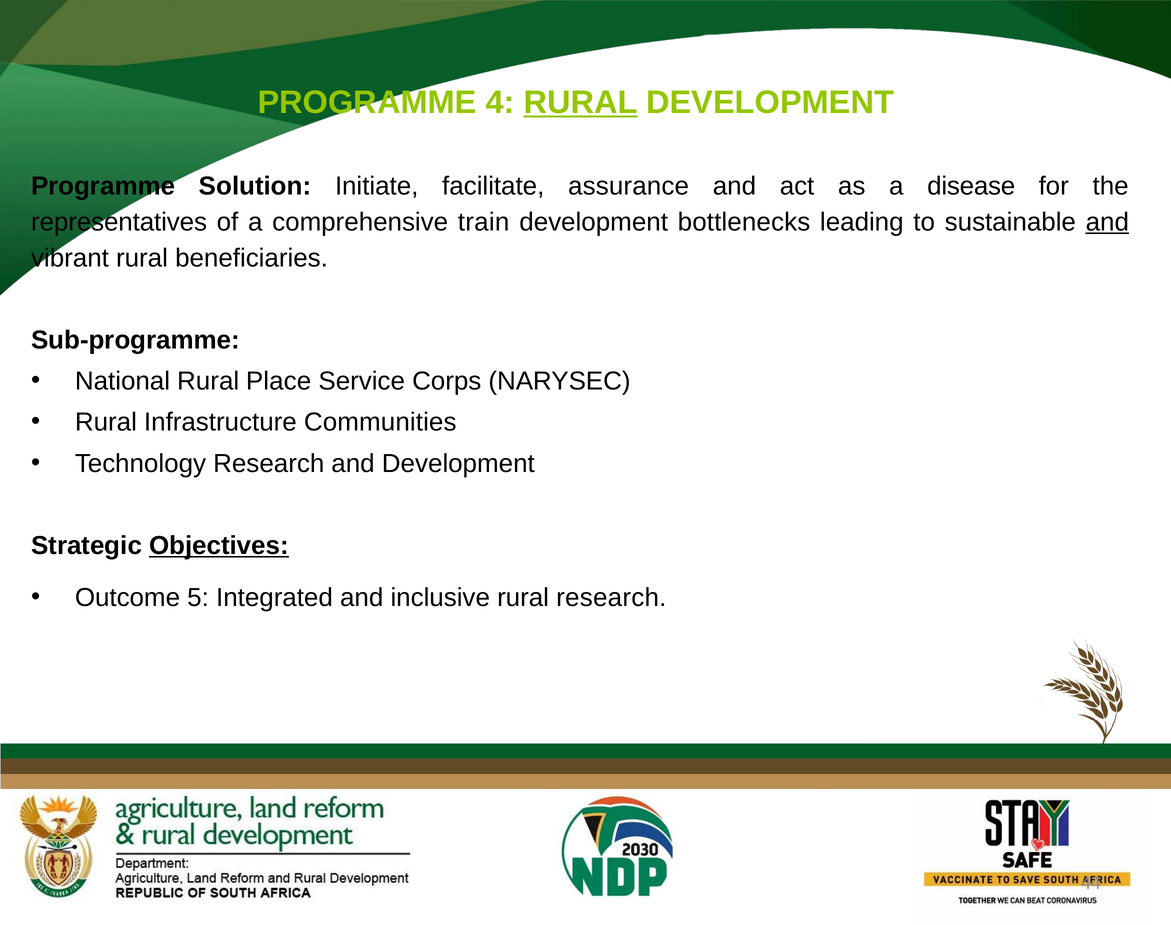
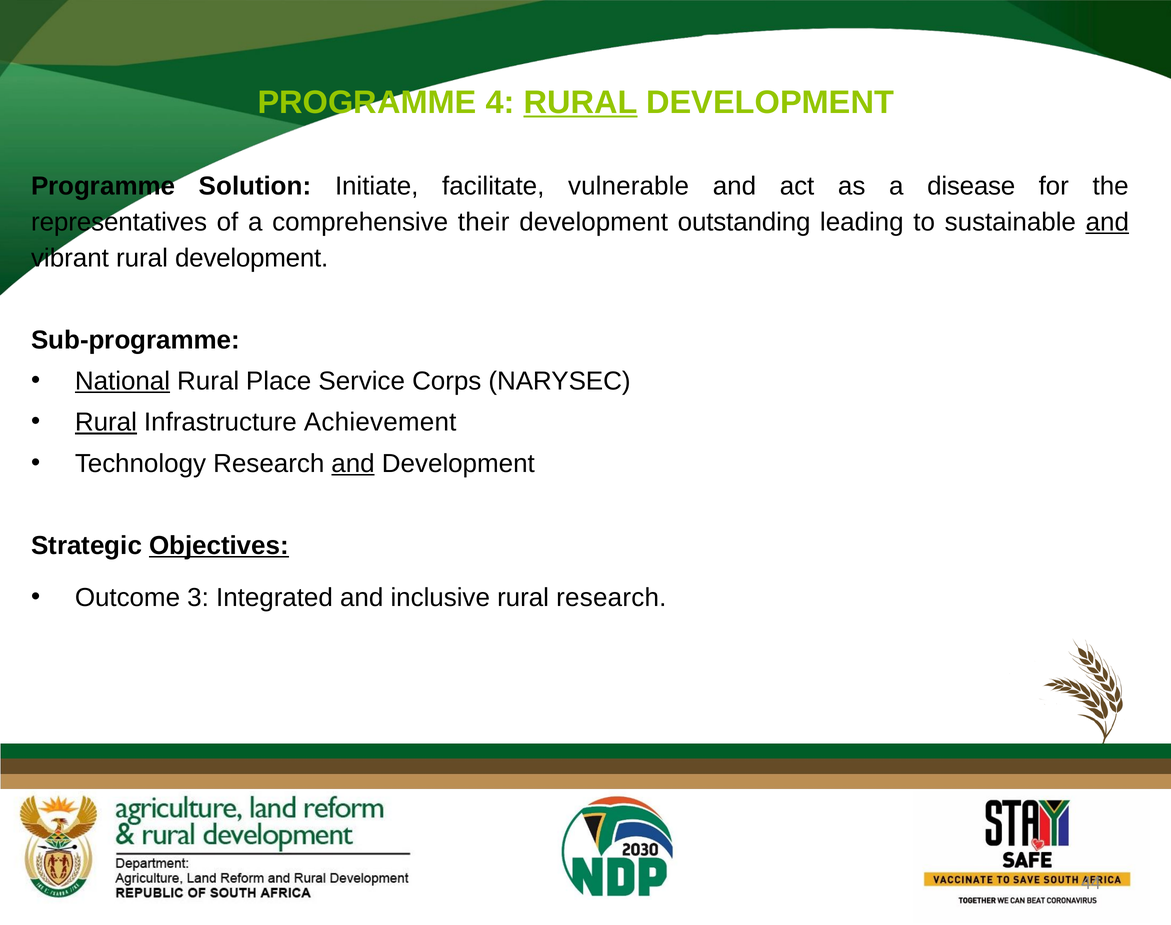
assurance: assurance -> vulnerable
train: train -> their
bottlenecks: bottlenecks -> outstanding
vibrant rural beneficiaries: beneficiaries -> development
National underline: none -> present
Rural at (106, 422) underline: none -> present
Communities: Communities -> Achievement
and at (353, 463) underline: none -> present
5: 5 -> 3
